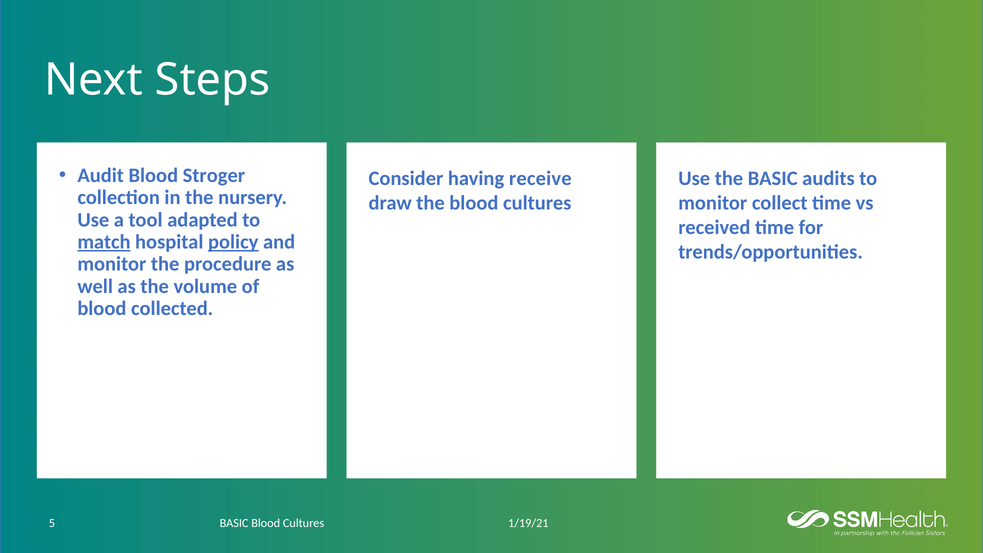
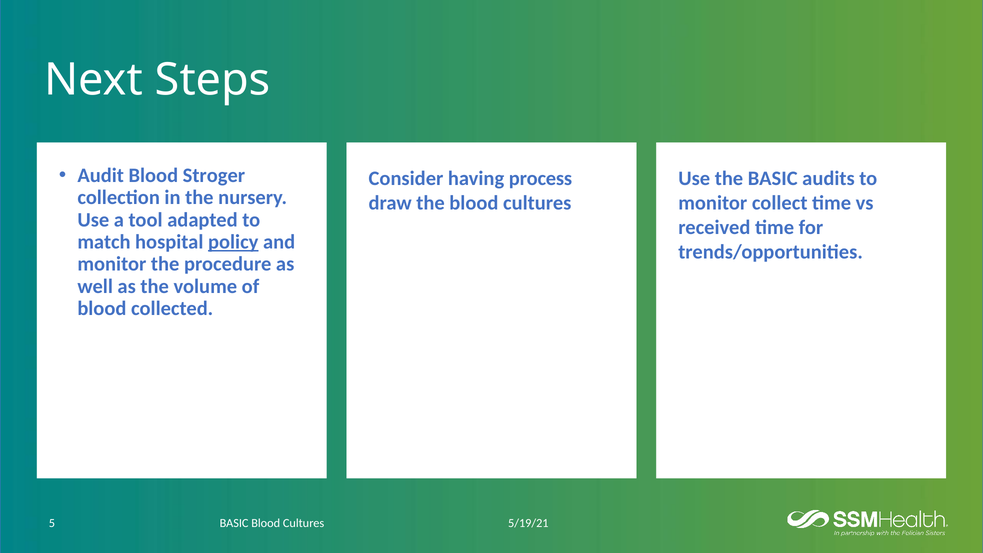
receive: receive -> process
match underline: present -> none
1/19/21: 1/19/21 -> 5/19/21
